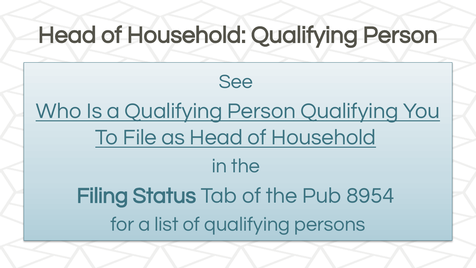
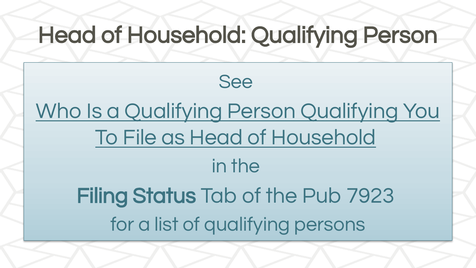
8954: 8954 -> 7923
